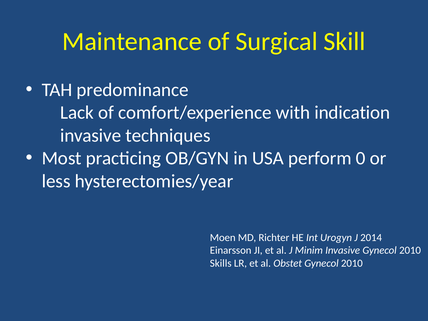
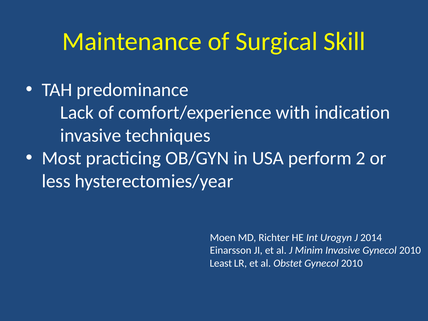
0: 0 -> 2
Skills: Skills -> Least
